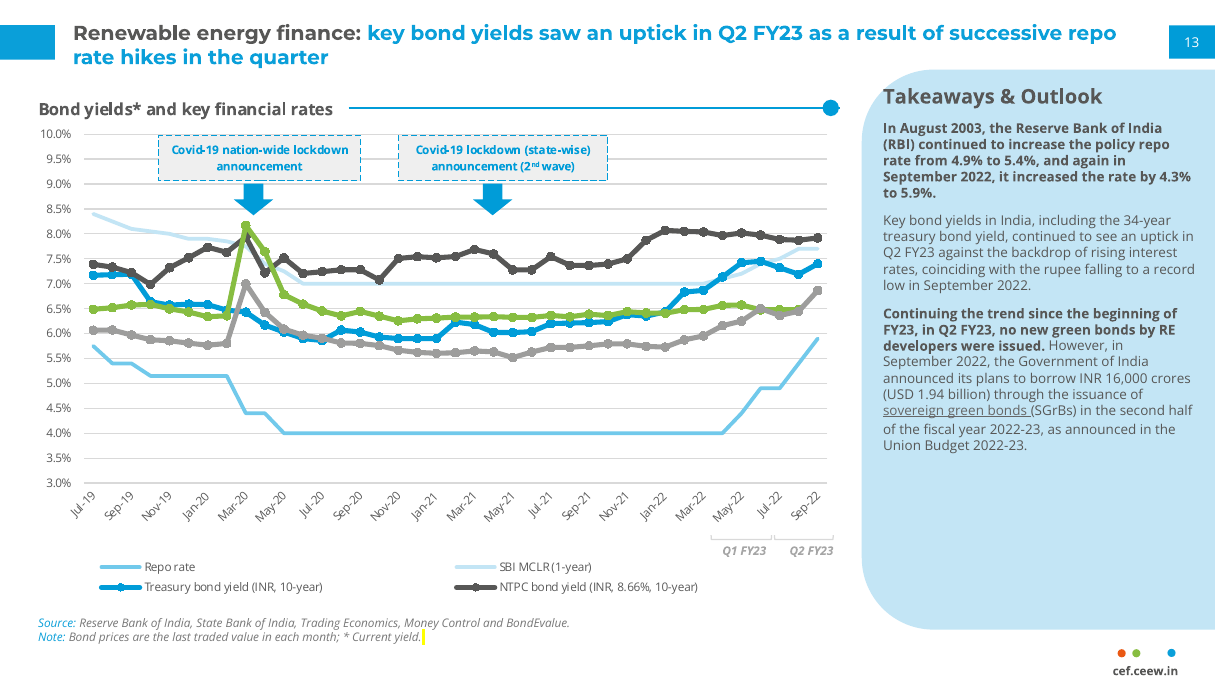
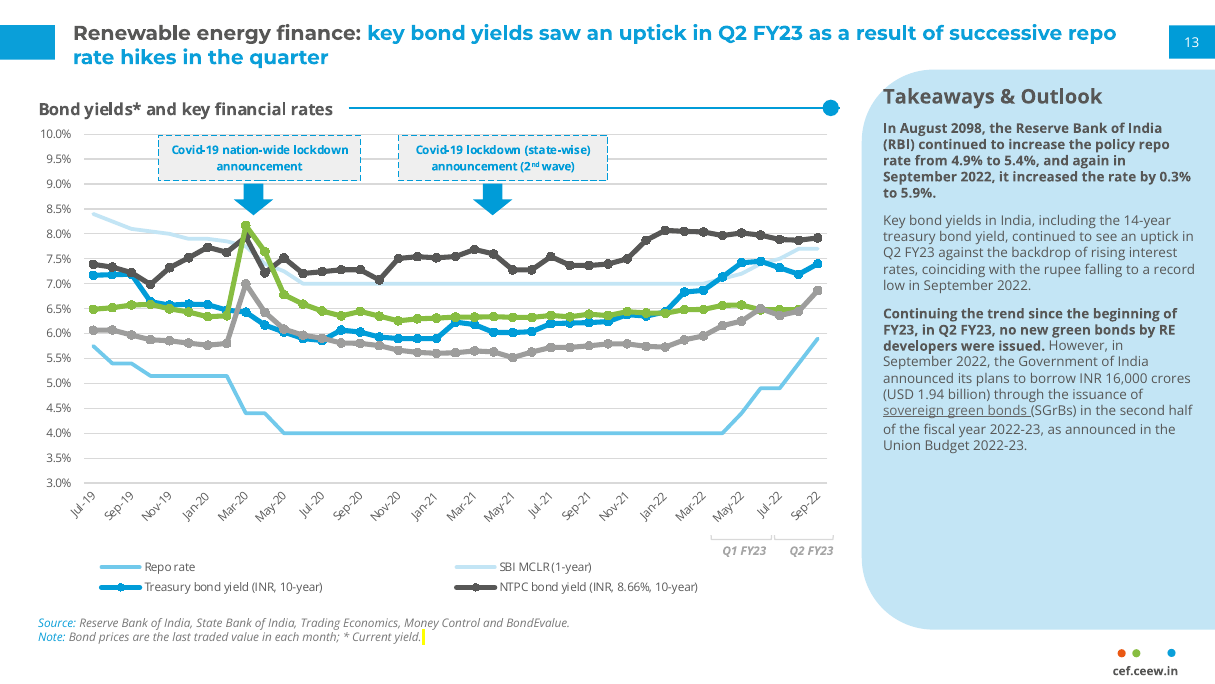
2003: 2003 -> 2098
4.3%: 4.3% -> 0.3%
34-year: 34-year -> 14-year
